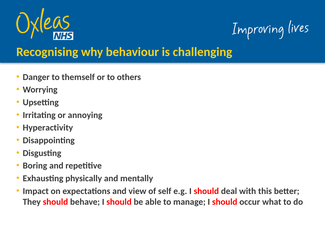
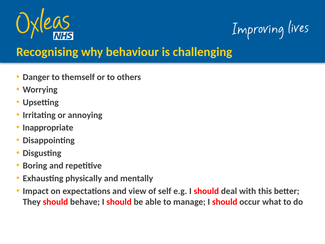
Hyperactivity: Hyperactivity -> Inappropriate
